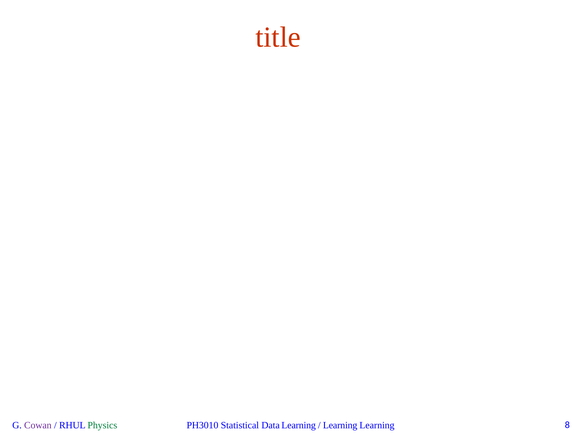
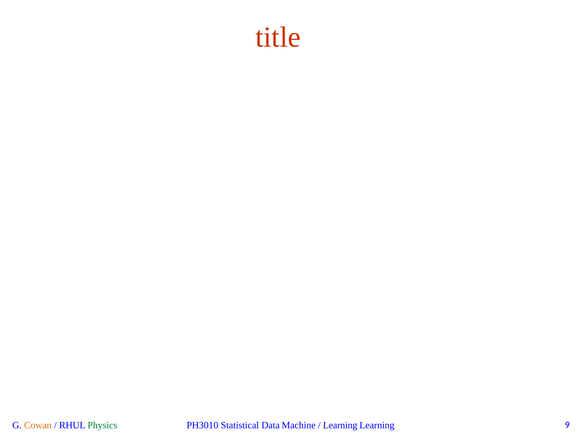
Cowan colour: purple -> orange
Data Learning: Learning -> Machine
8: 8 -> 9
